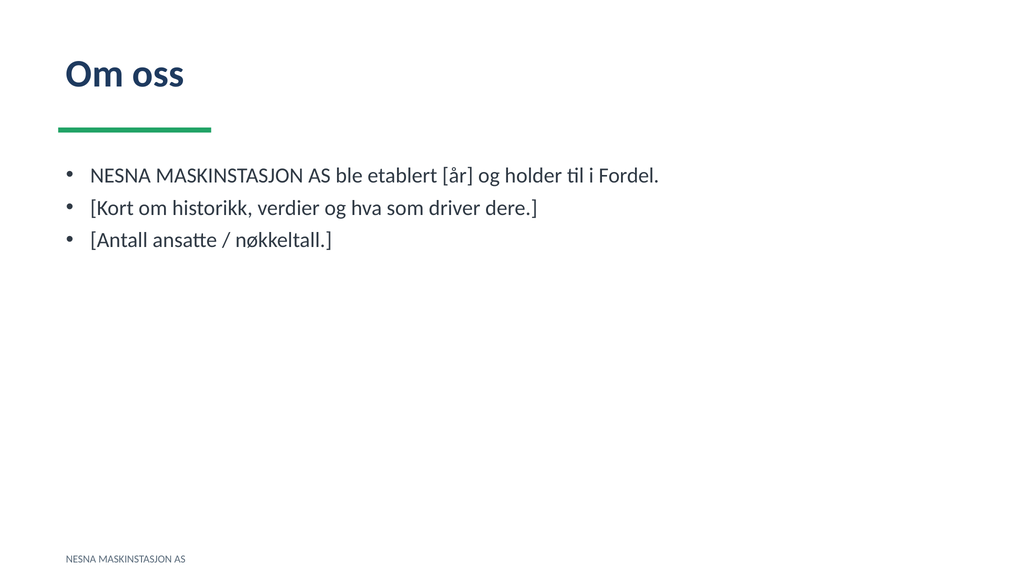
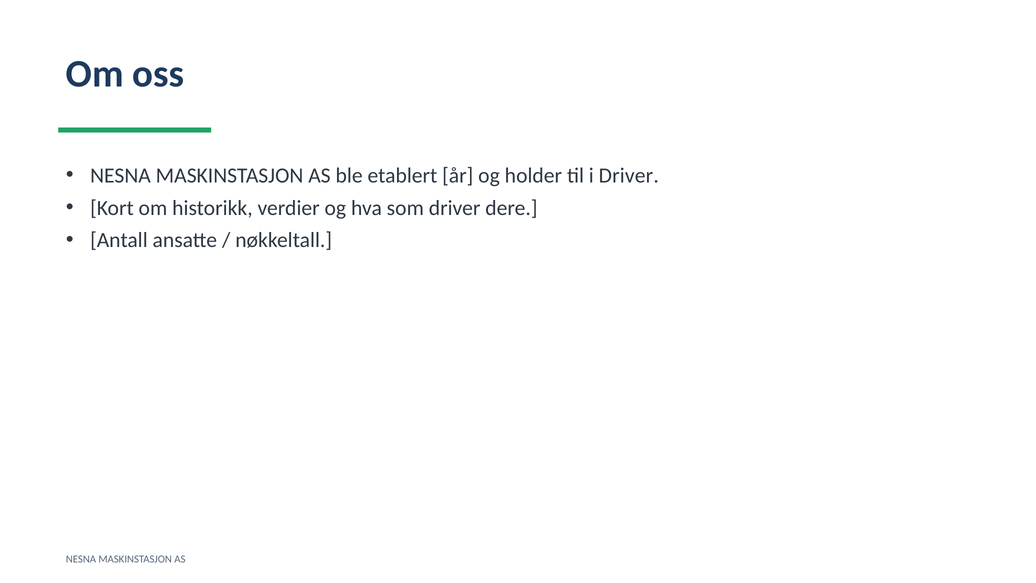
i Fordel: Fordel -> Driver
